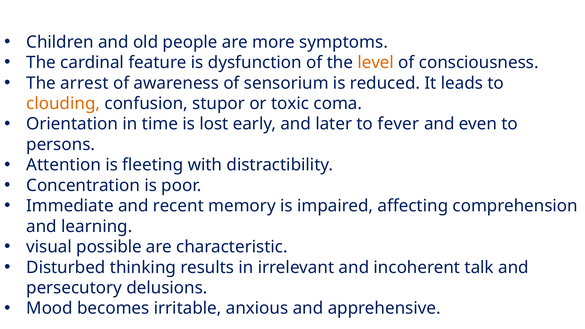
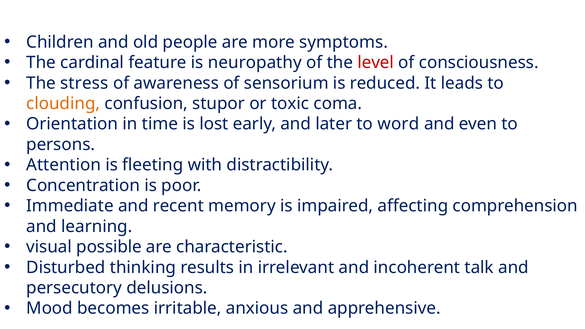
dysfunction: dysfunction -> neuropathy
level colour: orange -> red
arrest: arrest -> stress
fever: fever -> word
